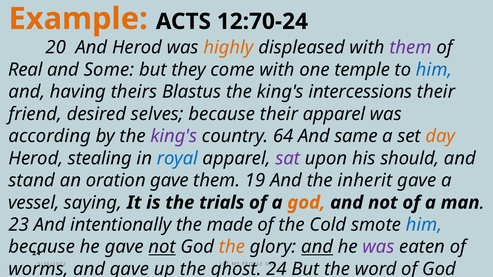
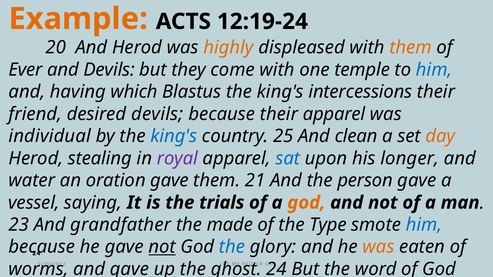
12:70-24: 12:70-24 -> 12:19-24
them at (410, 48) colour: purple -> orange
Real: Real -> Ever
and Some: Some -> Devils
theirs: theirs -> which
desired selves: selves -> devils
according: according -> individual
king's at (174, 136) colour: purple -> blue
64: 64 -> 25
same: same -> clean
royal colour: blue -> purple
sat colour: purple -> blue
should: should -> longer
stand: stand -> water
19: 19 -> 21
inherit: inherit -> person
intentionally: intentionally -> grandfather
Cold: Cold -> Type
the at (232, 247) colour: orange -> blue
and at (317, 247) underline: present -> none
was at (378, 247) colour: purple -> orange
